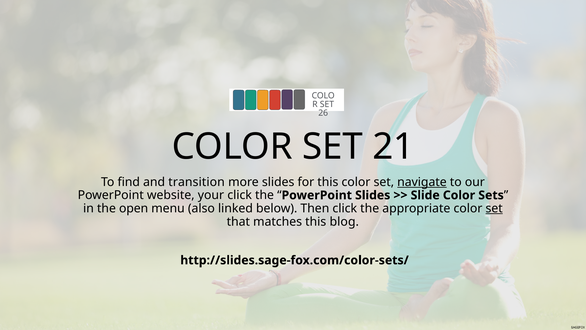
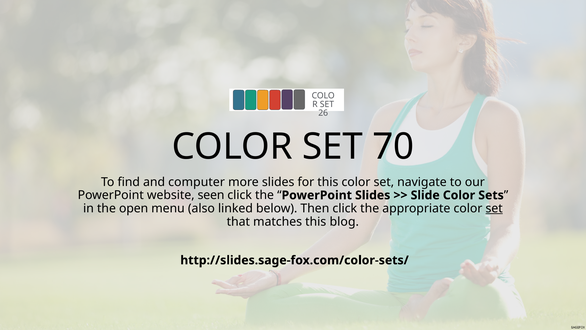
21: 21 -> 70
transition: transition -> computer
navigate underline: present -> none
your: your -> seen
